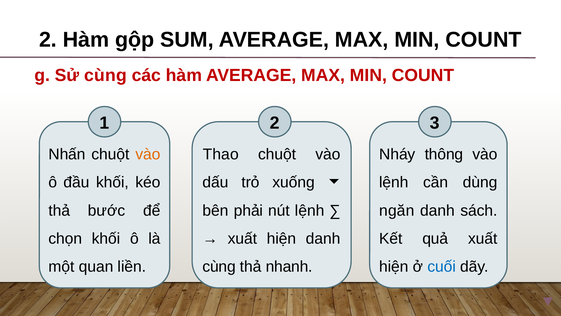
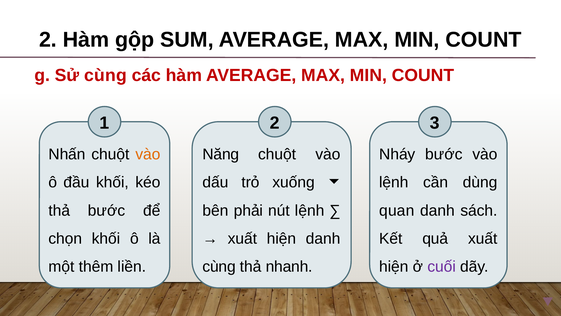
Thao: Thao -> Năng
Nháy thông: thông -> bước
ngăn: ngăn -> quan
quan: quan -> thêm
cuối colour: blue -> purple
